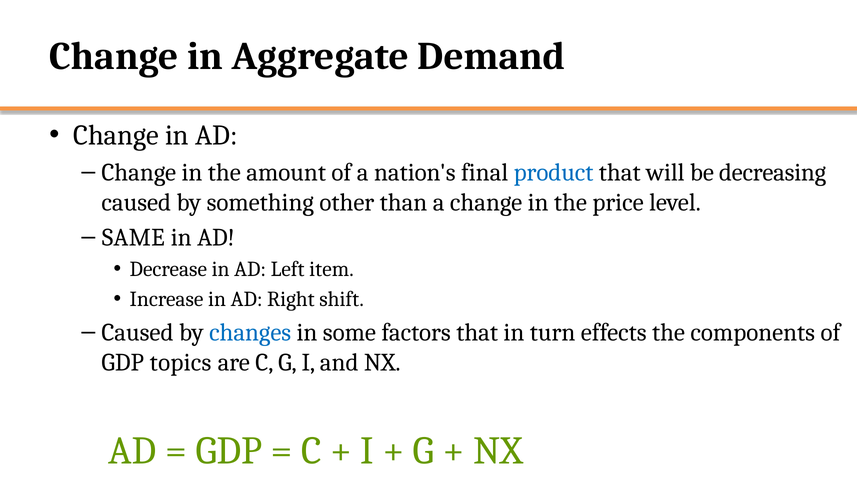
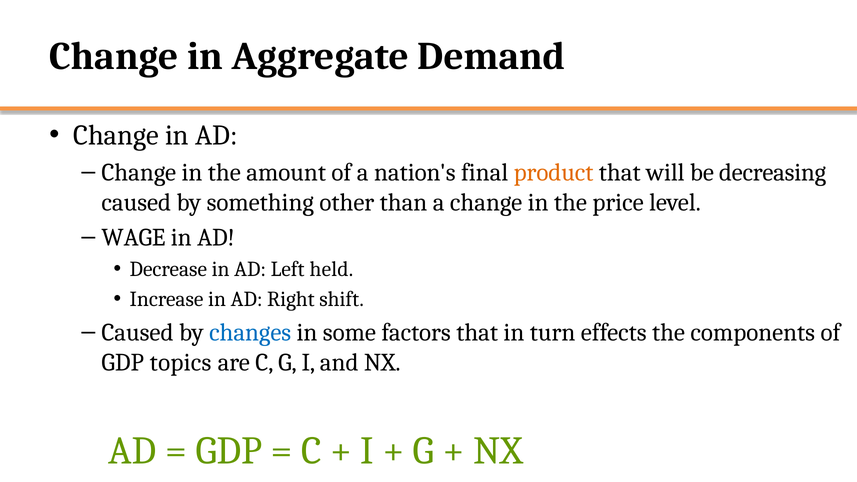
product colour: blue -> orange
SAME: SAME -> WAGE
item: item -> held
